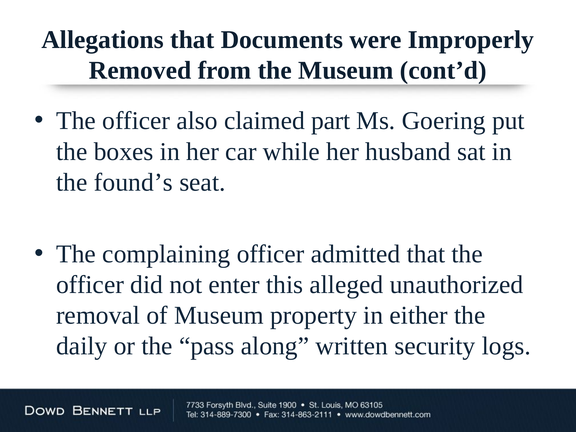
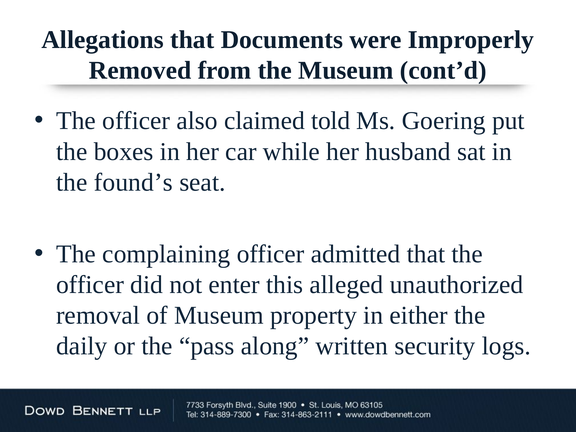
part: part -> told
